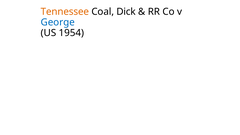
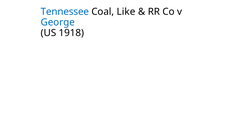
Tennessee colour: orange -> blue
Dick: Dick -> Like
1954: 1954 -> 1918
